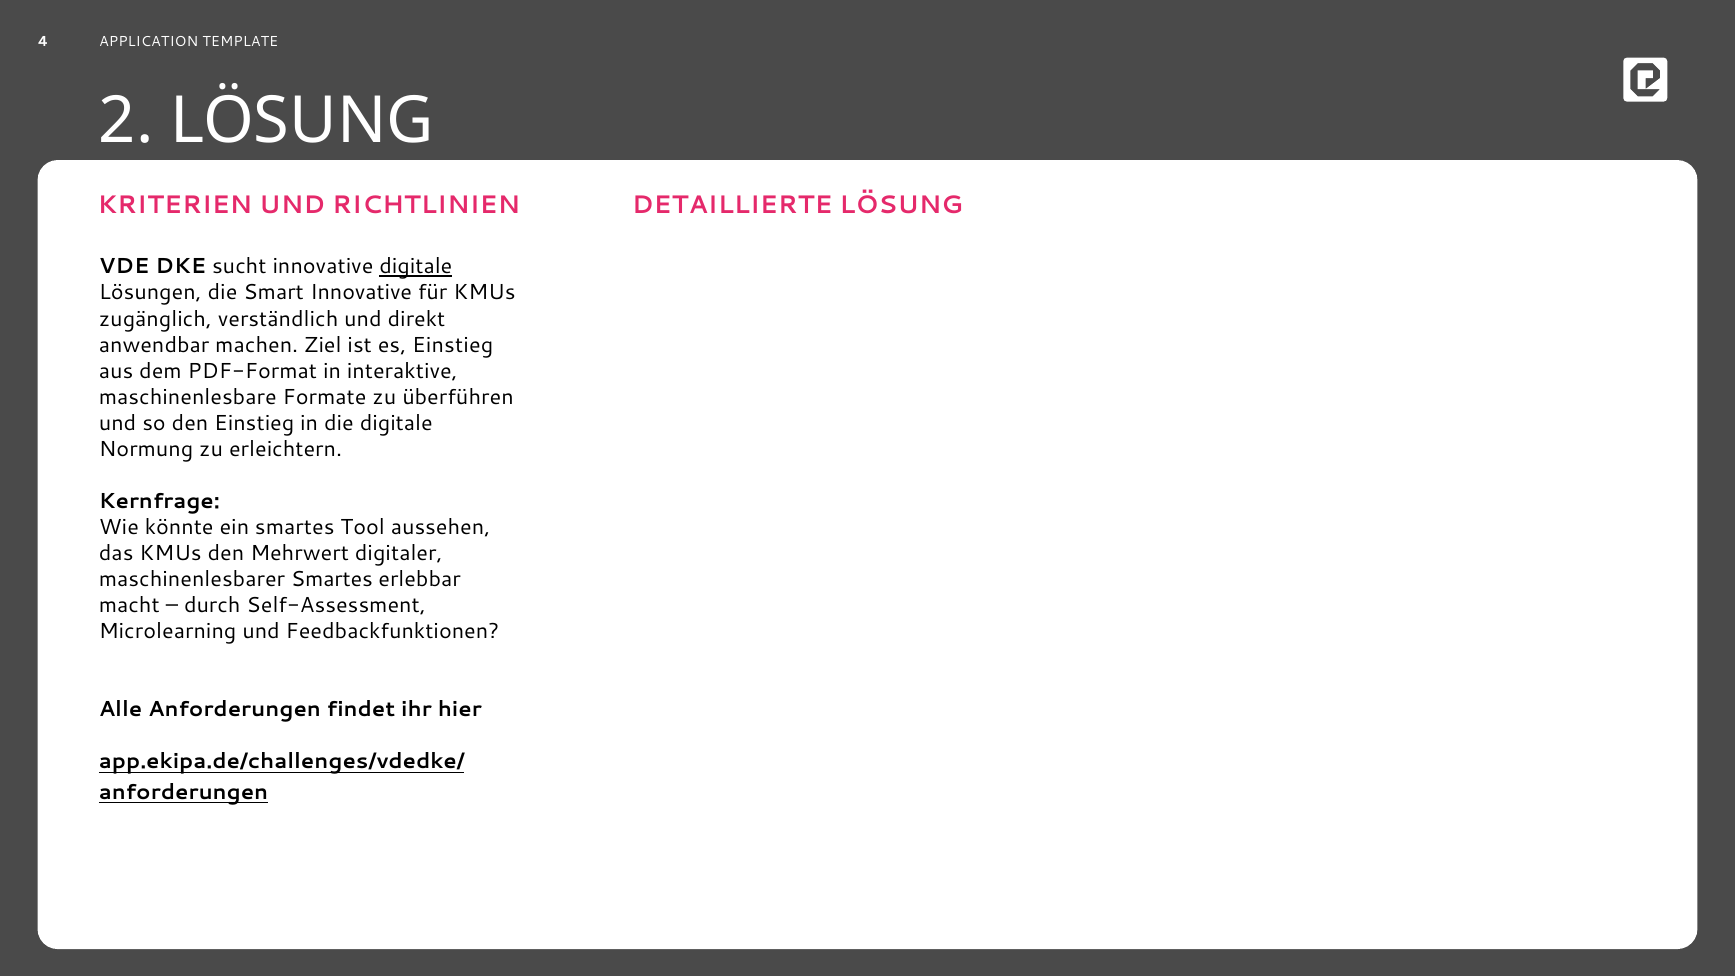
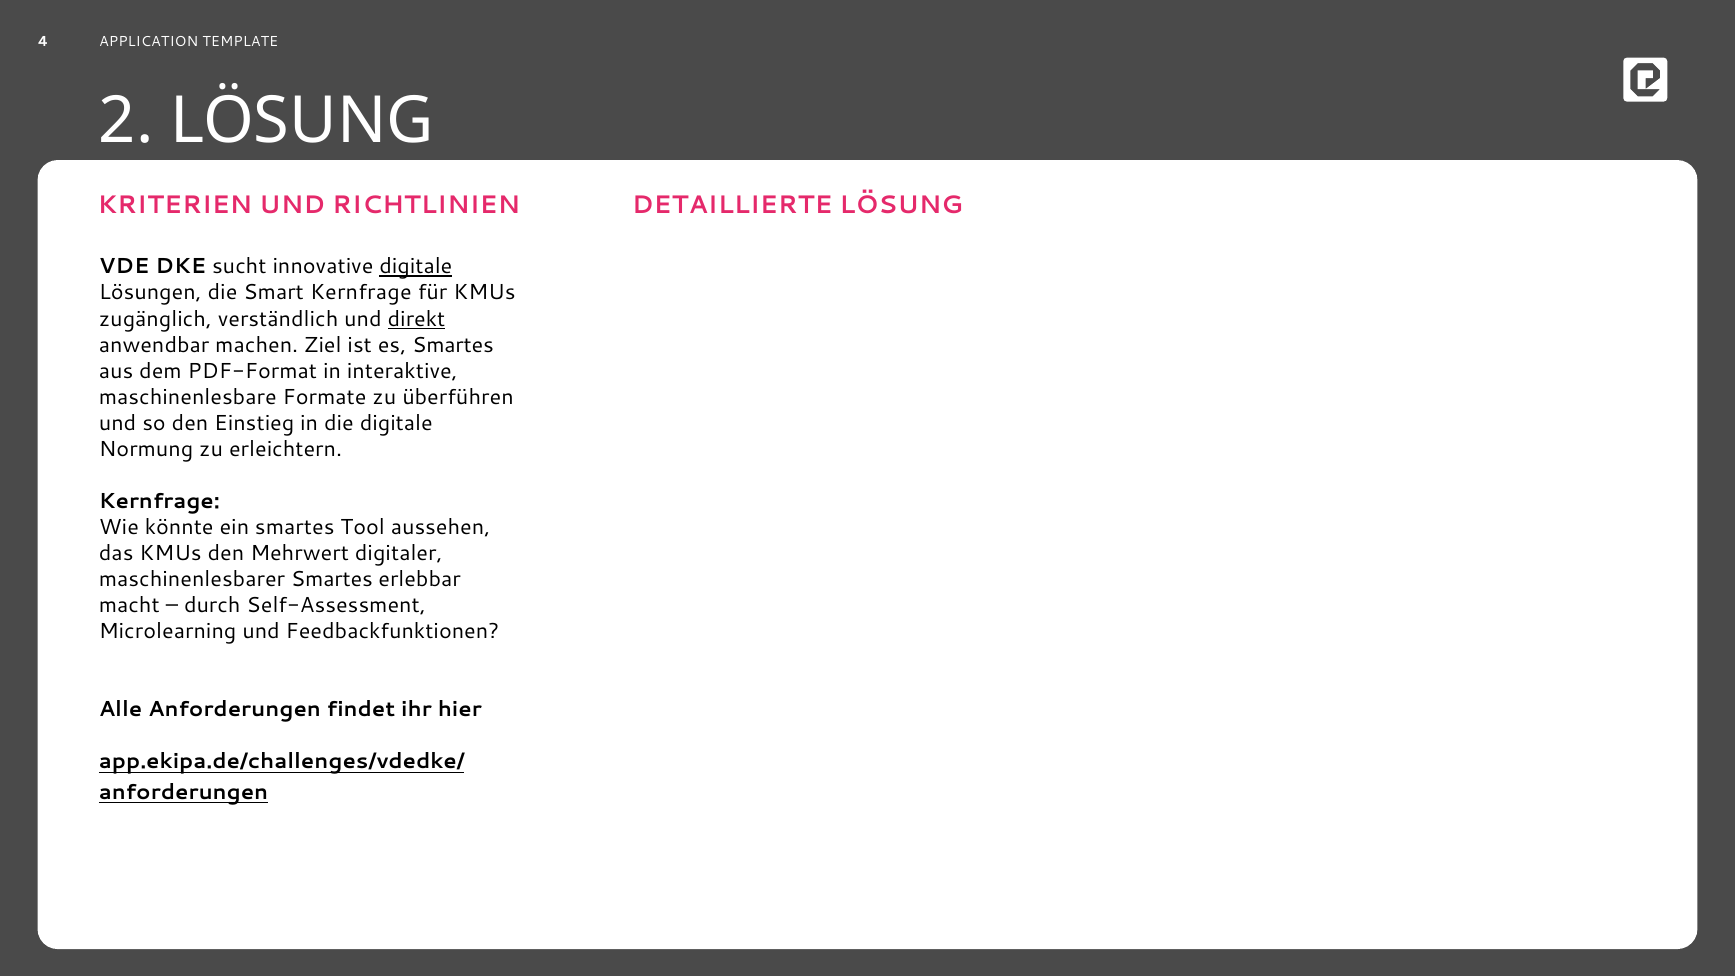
Smart Innovative: Innovative -> Kernfrage
direkt underline: none -> present
es Einstieg: Einstieg -> Smartes
